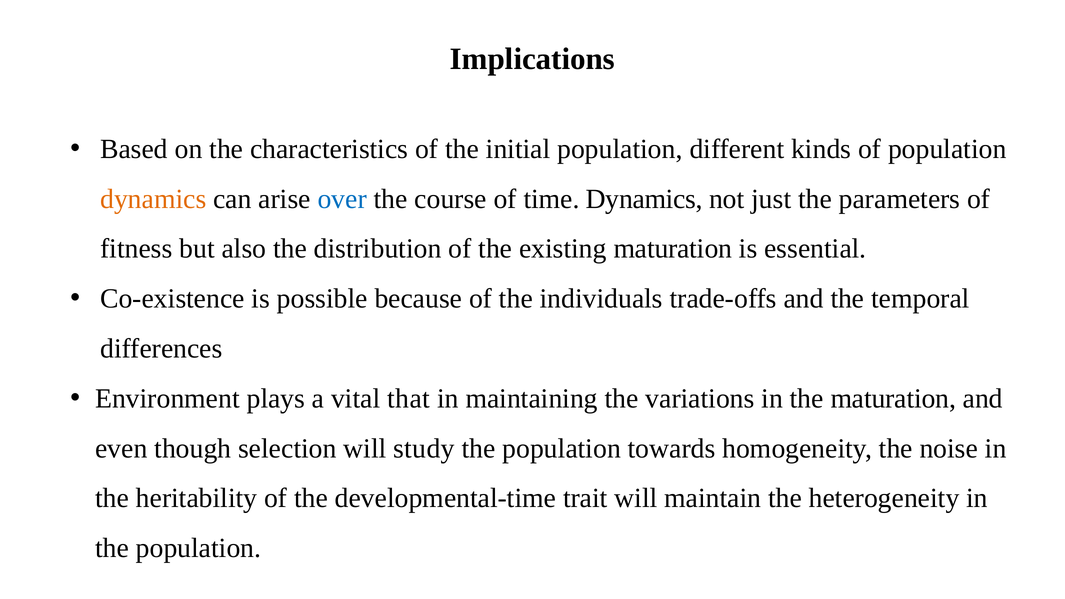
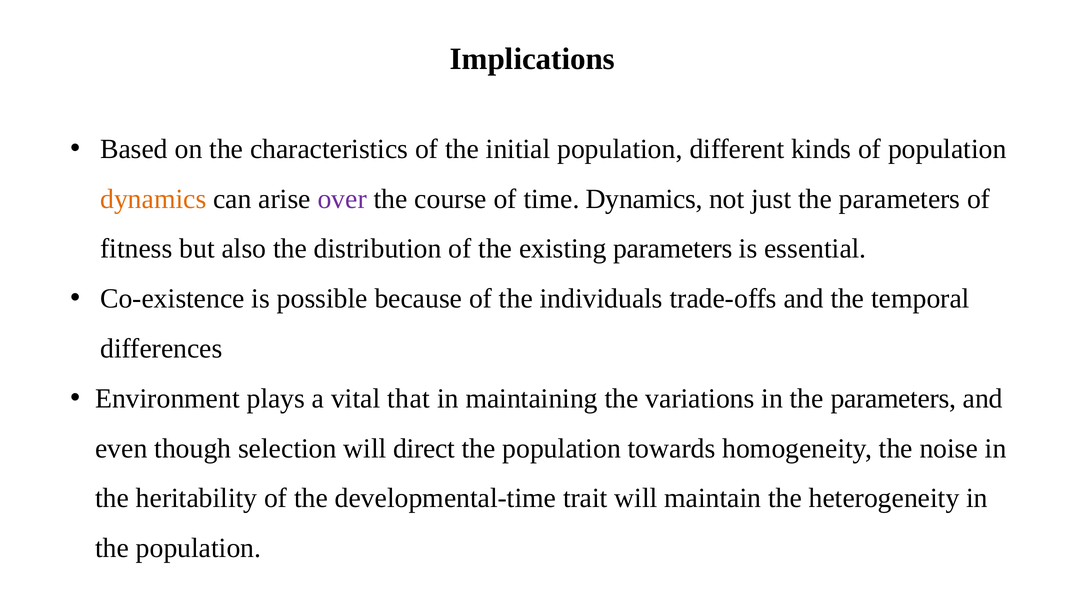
over colour: blue -> purple
existing maturation: maturation -> parameters
in the maturation: maturation -> parameters
study: study -> direct
